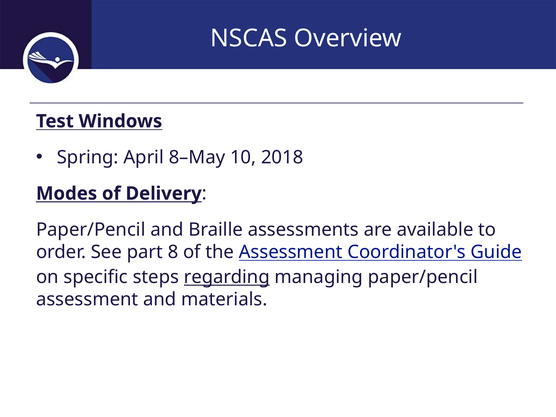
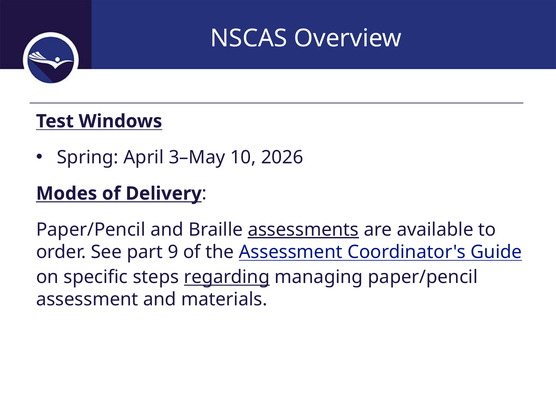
8–May: 8–May -> 3–May
2018: 2018 -> 2026
assessments underline: none -> present
8: 8 -> 9
